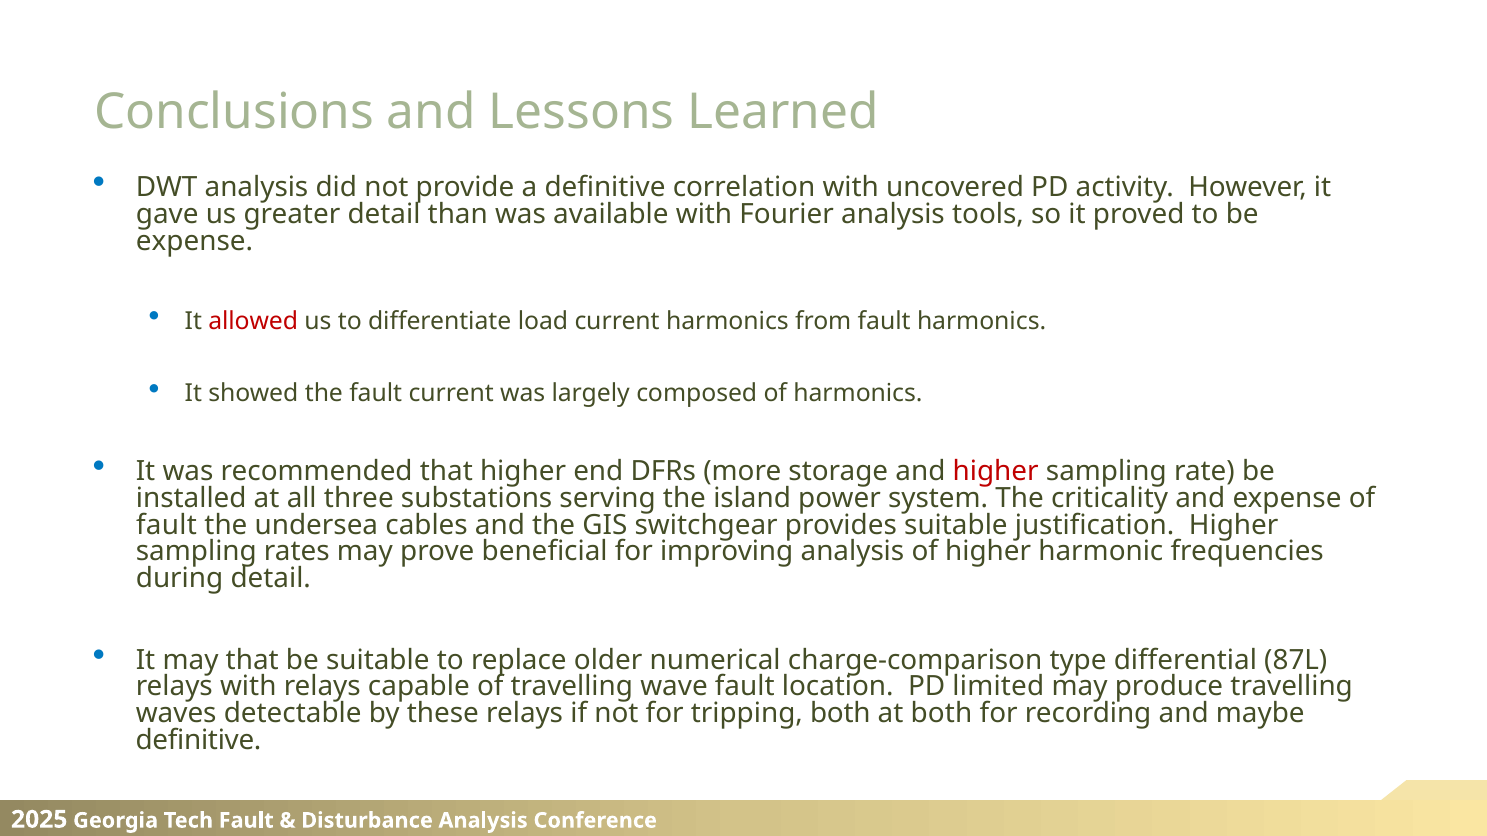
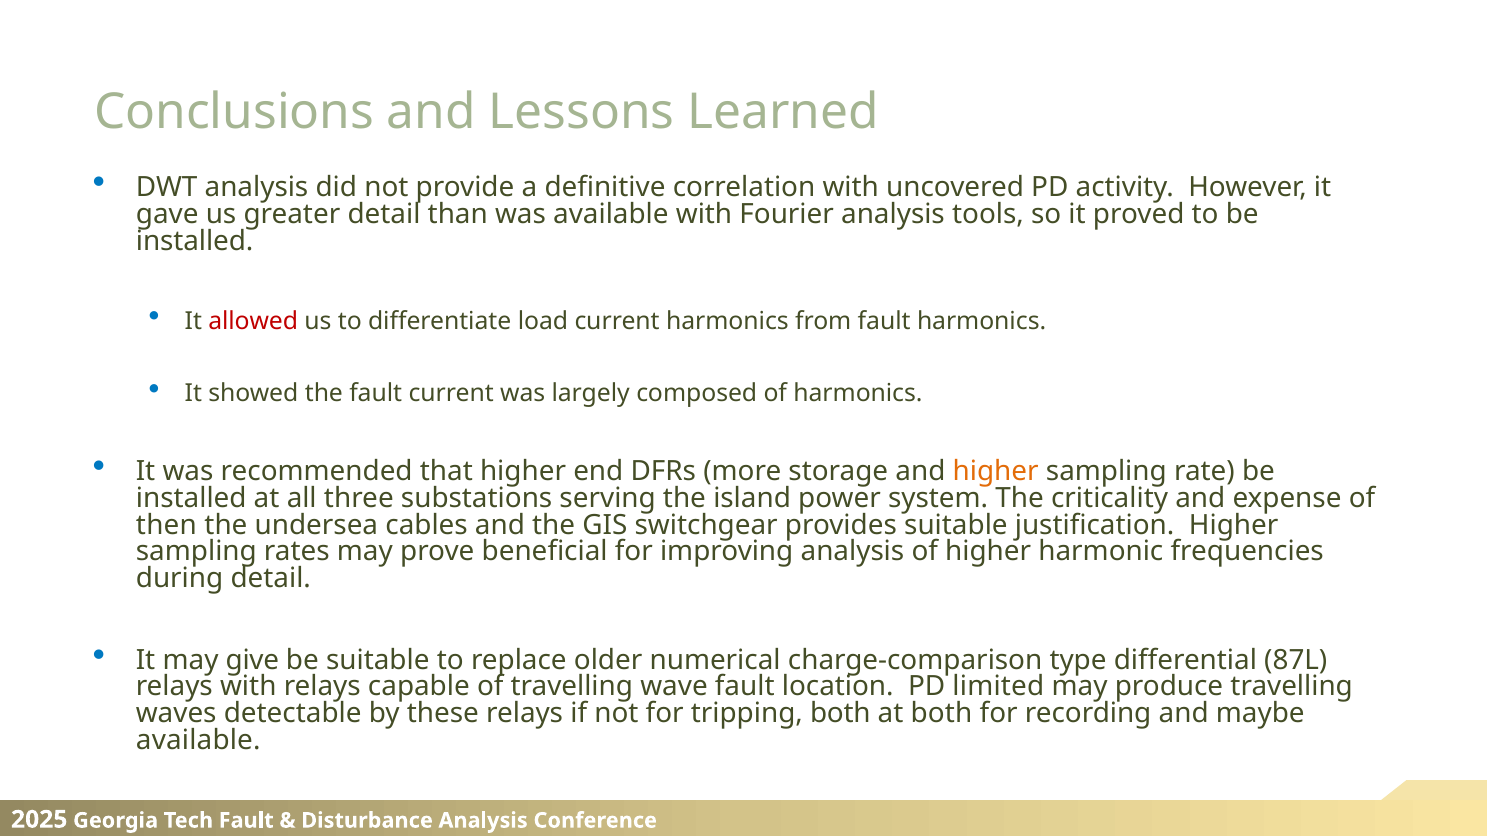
expense at (195, 241): expense -> installed
higher at (996, 472) colour: red -> orange
fault at (166, 525): fault -> then
may that: that -> give
definitive at (199, 741): definitive -> available
